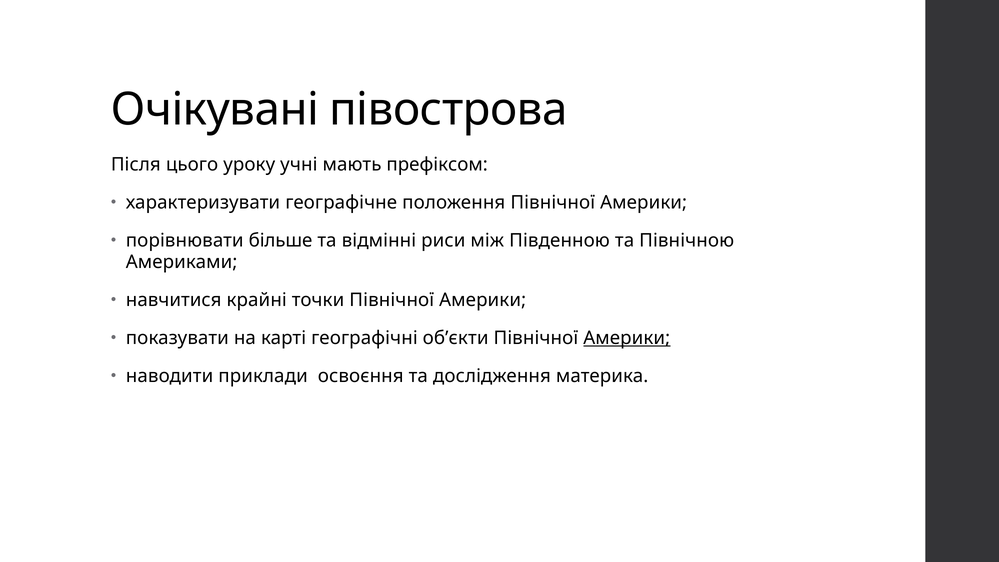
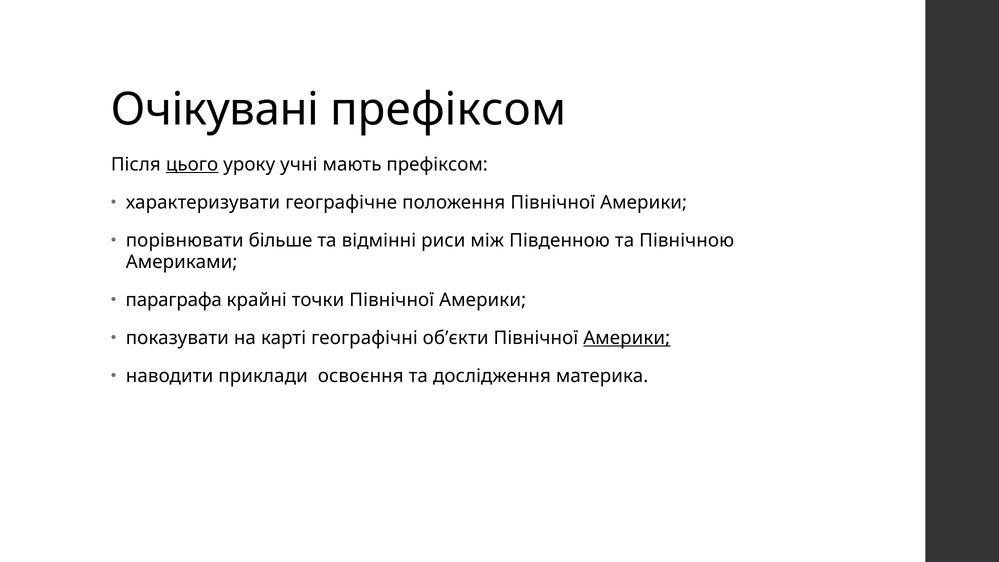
Очікувані півострова: півострова -> префіксом
цього underline: none -> present
навчитися: навчитися -> параграфа
